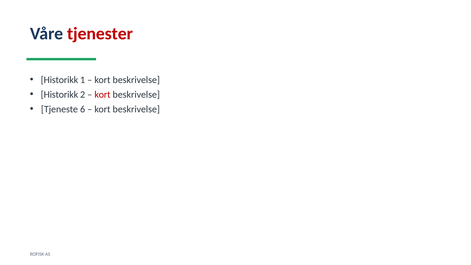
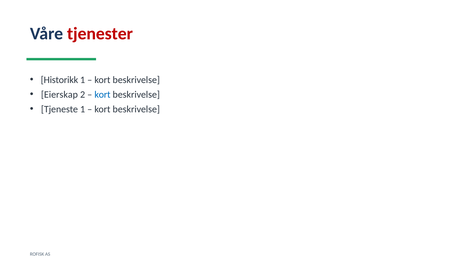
Historikk at (60, 95): Historikk -> Eierskap
kort at (102, 95) colour: red -> blue
Tjeneste 6: 6 -> 1
